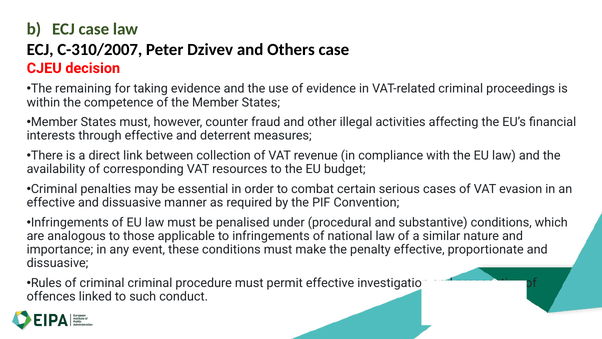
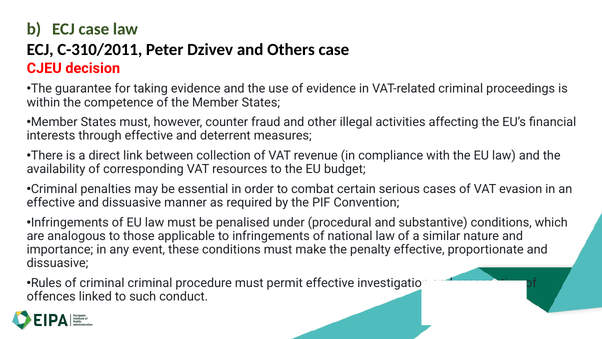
C-310/2007: C-310/2007 -> C-310/2011
remaining: remaining -> guarantee
